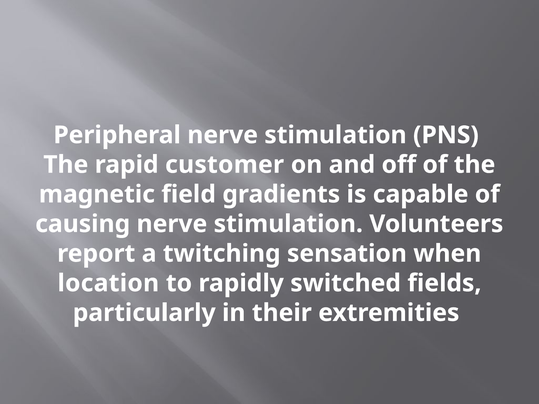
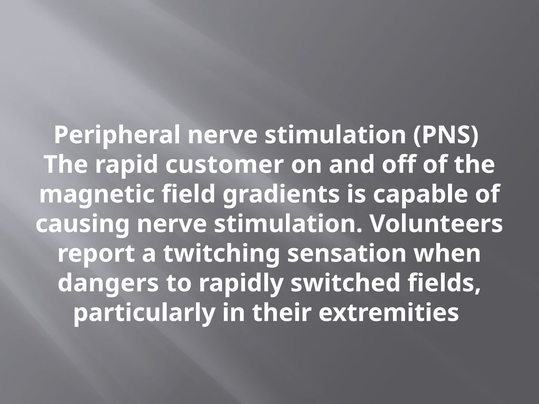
location: location -> dangers
